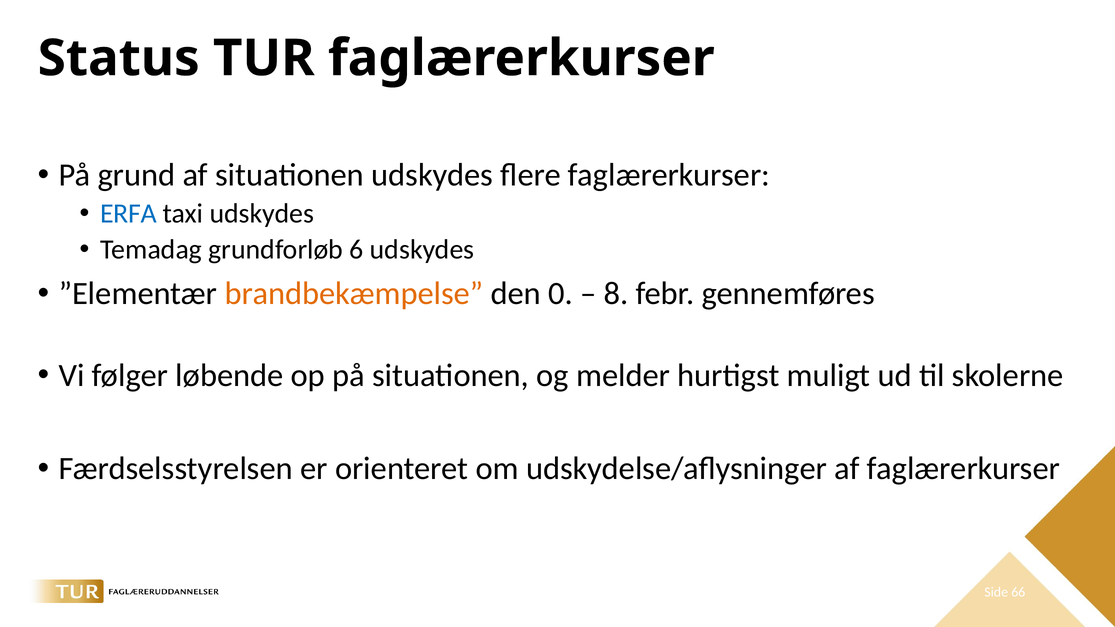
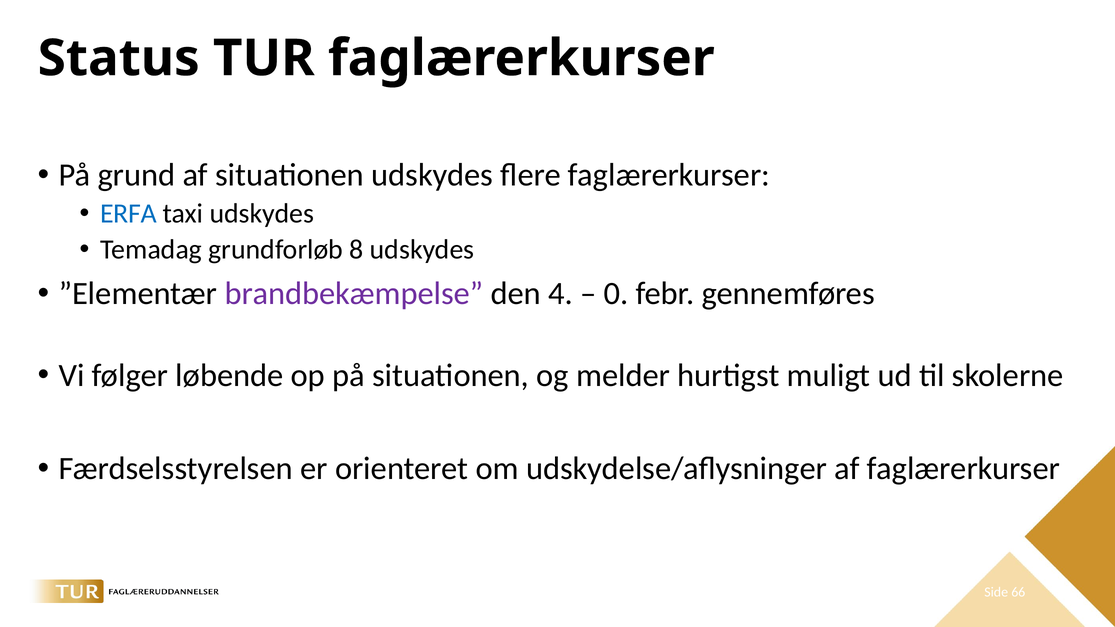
6: 6 -> 8
brandbekæmpelse colour: orange -> purple
0: 0 -> 4
8: 8 -> 0
